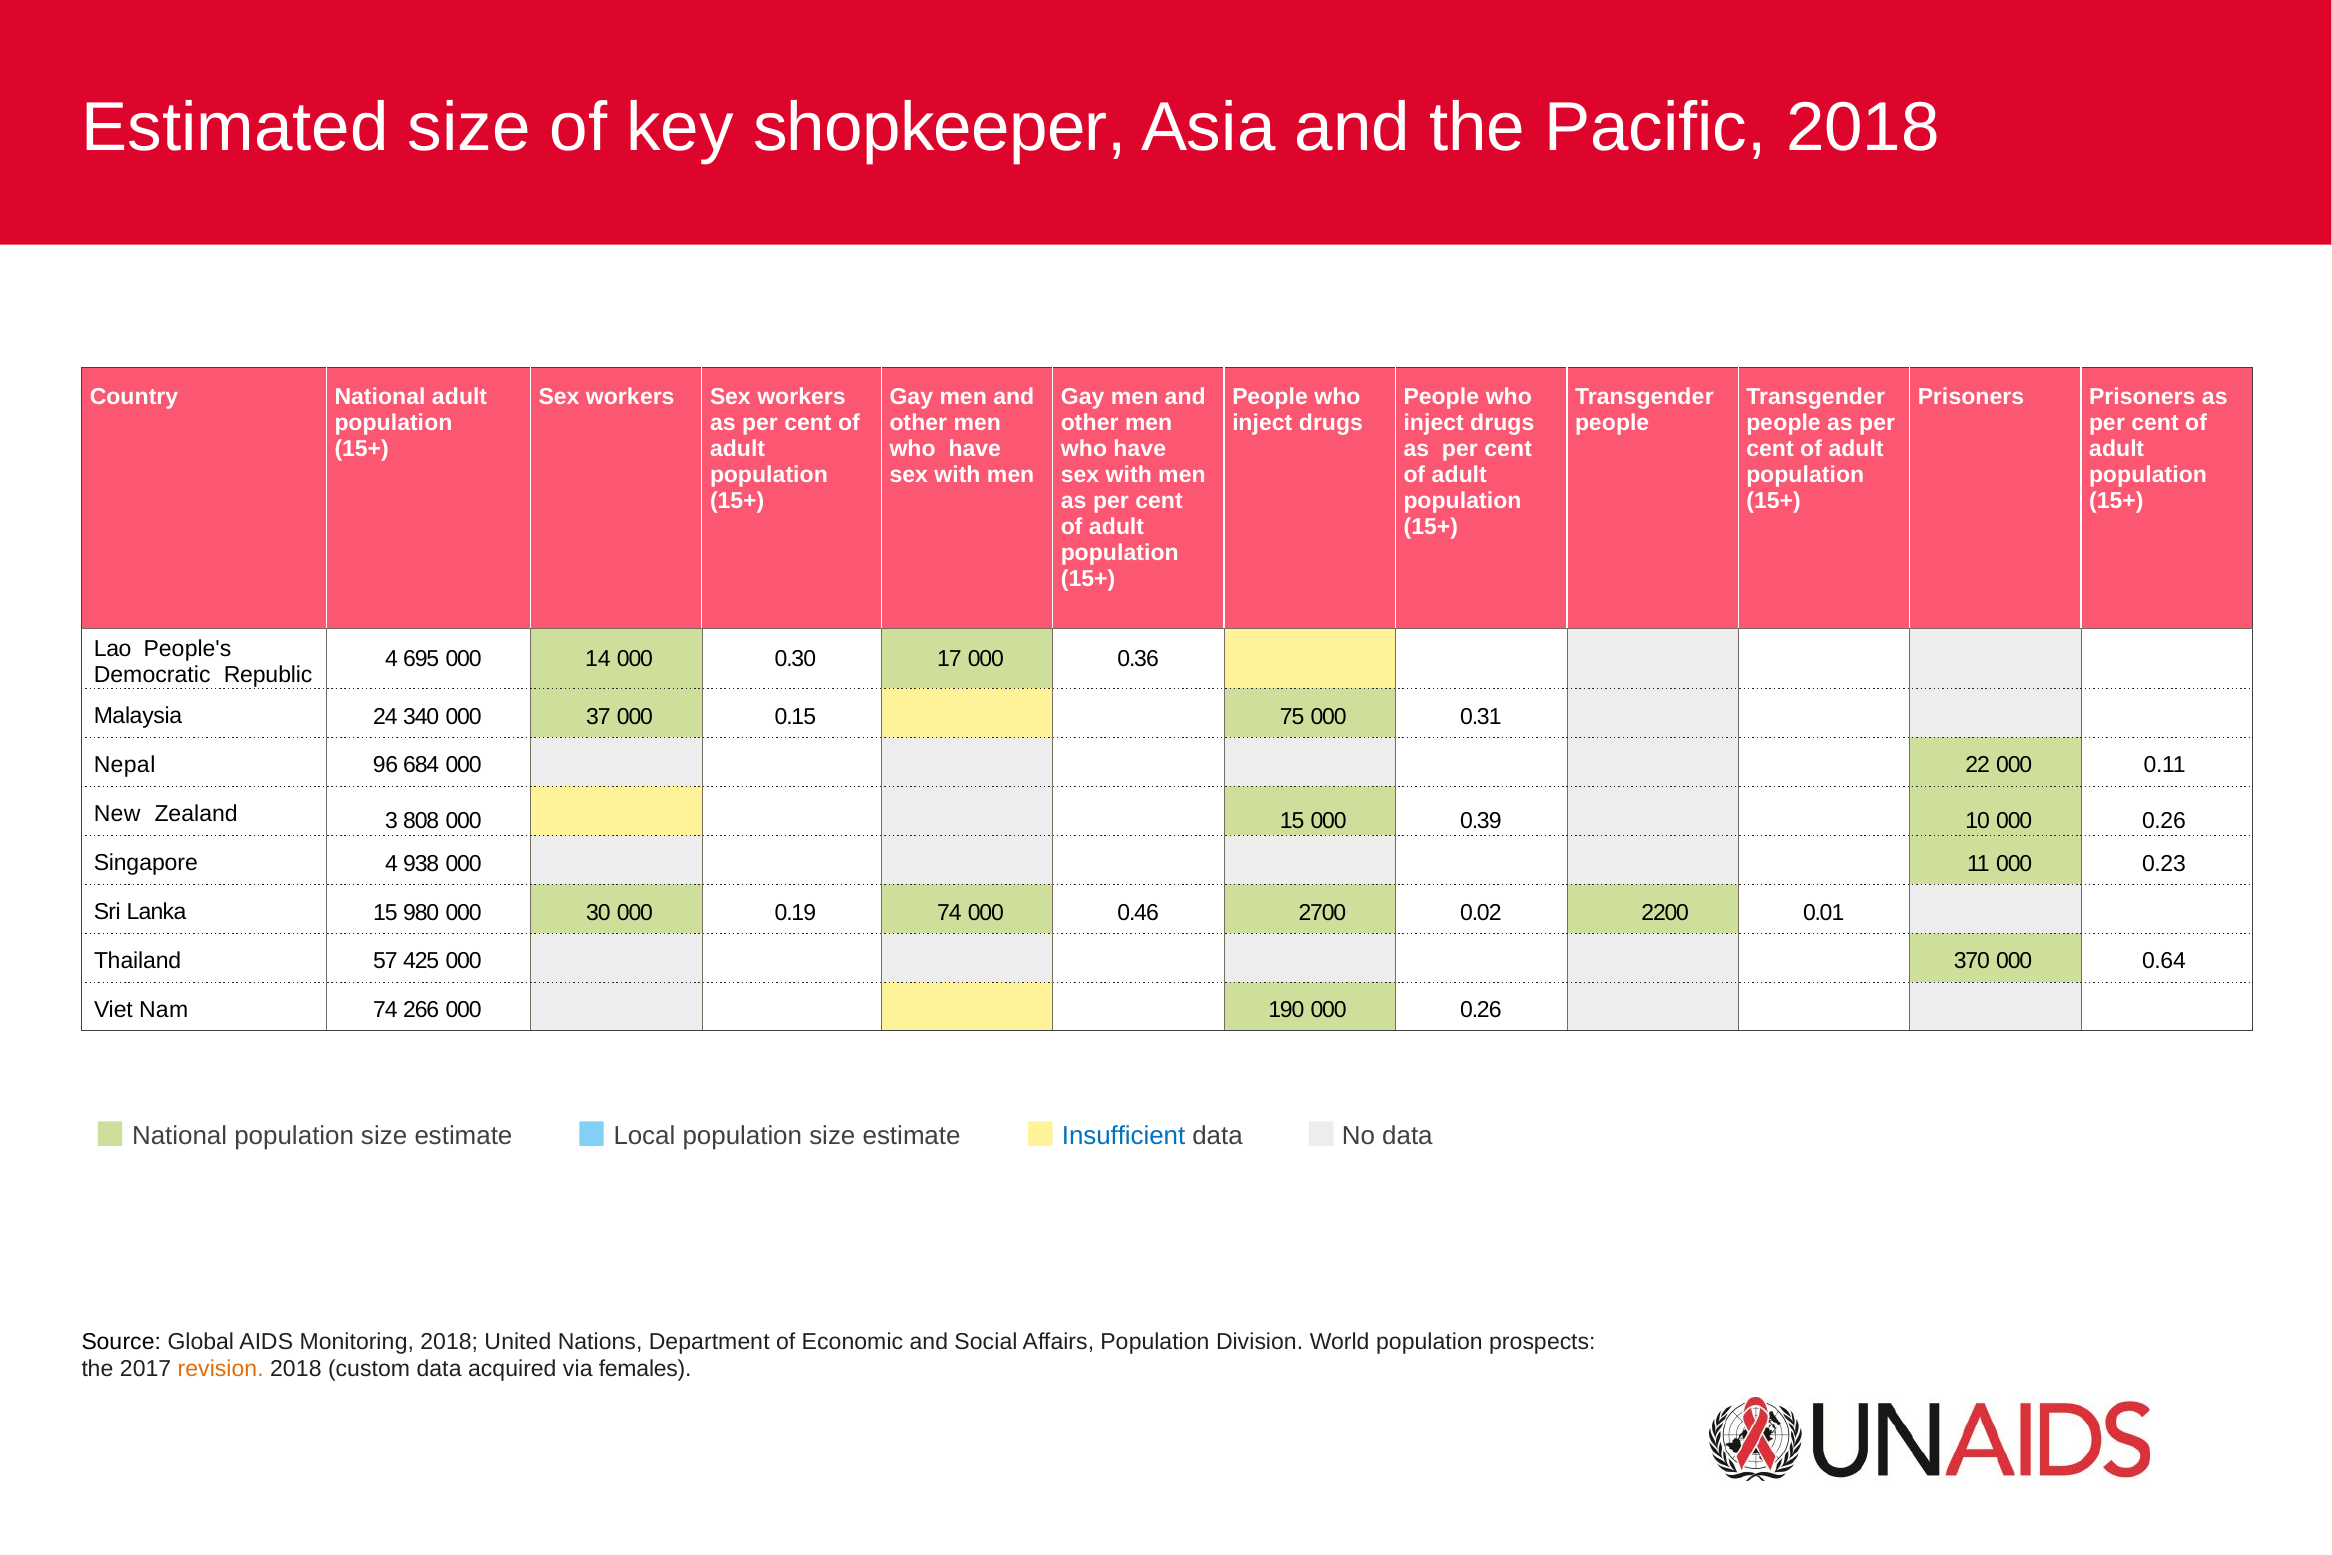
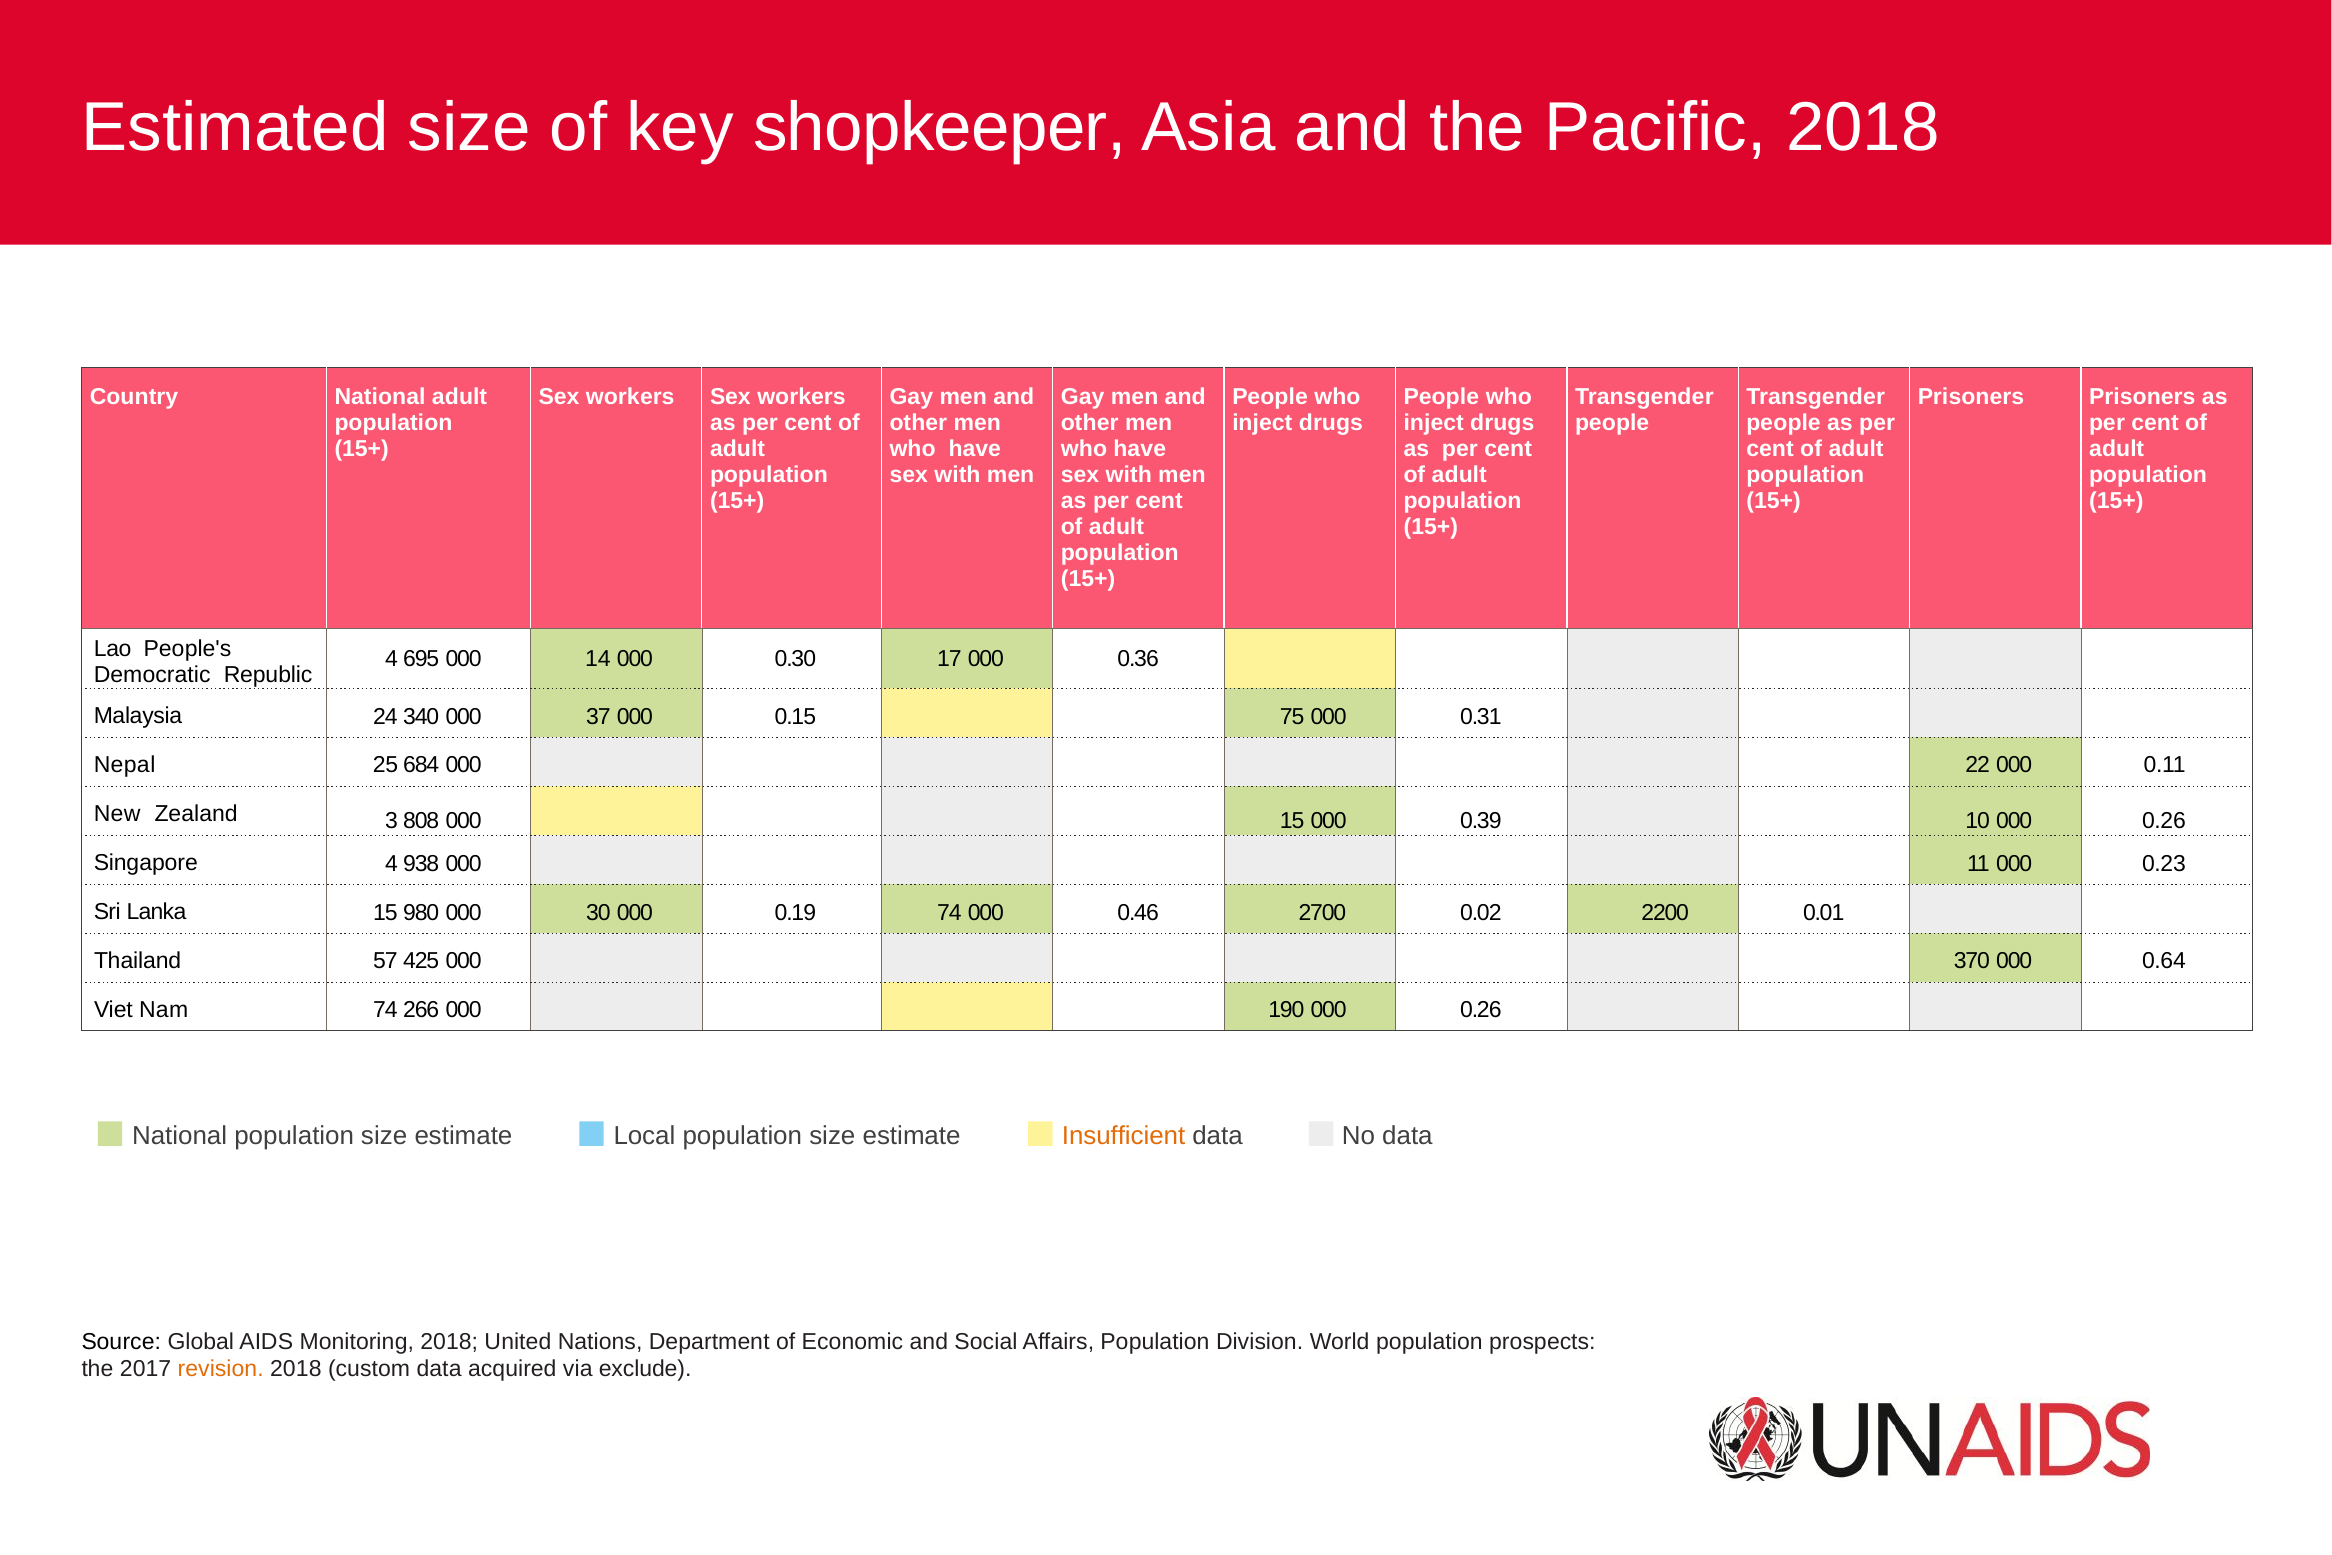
96: 96 -> 25
Insufficient colour: blue -> orange
females: females -> exclude
